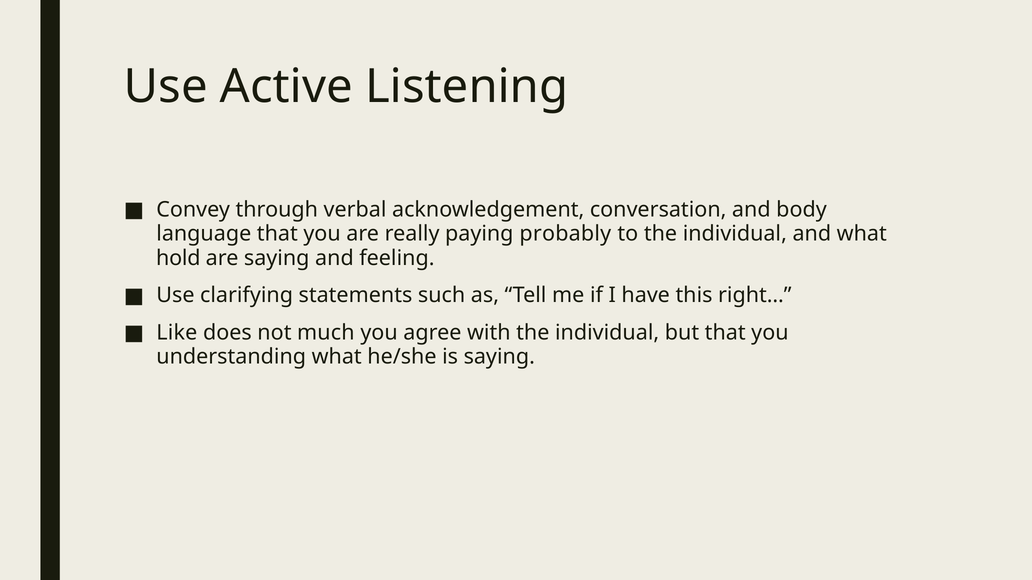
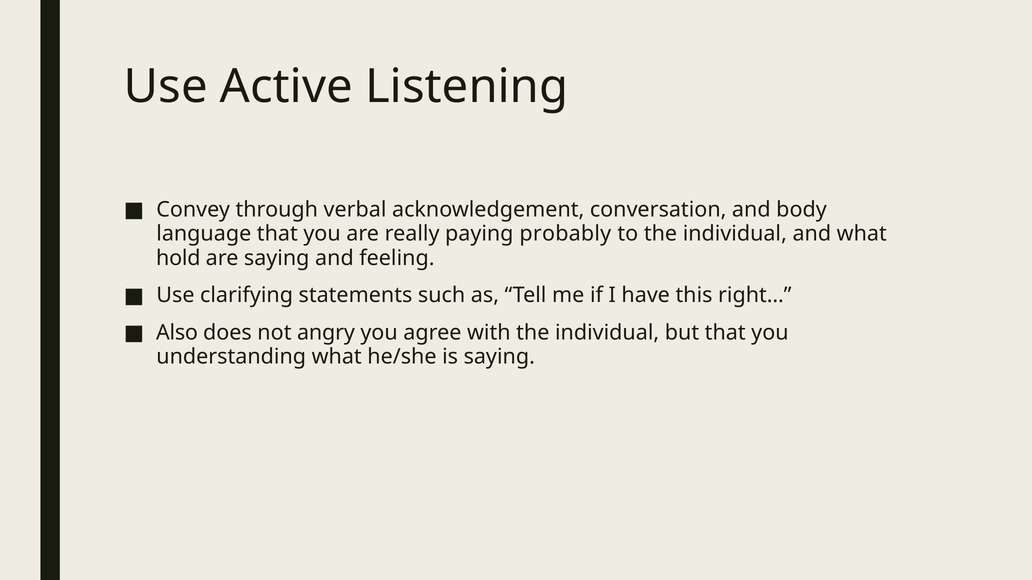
Like: Like -> Also
much: much -> angry
